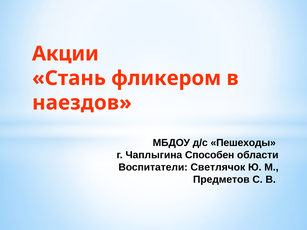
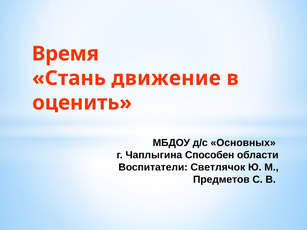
Акции: Акции -> Время
фликером: фликером -> движение
наездов: наездов -> оценить
Пешеходы: Пешеходы -> Основных
